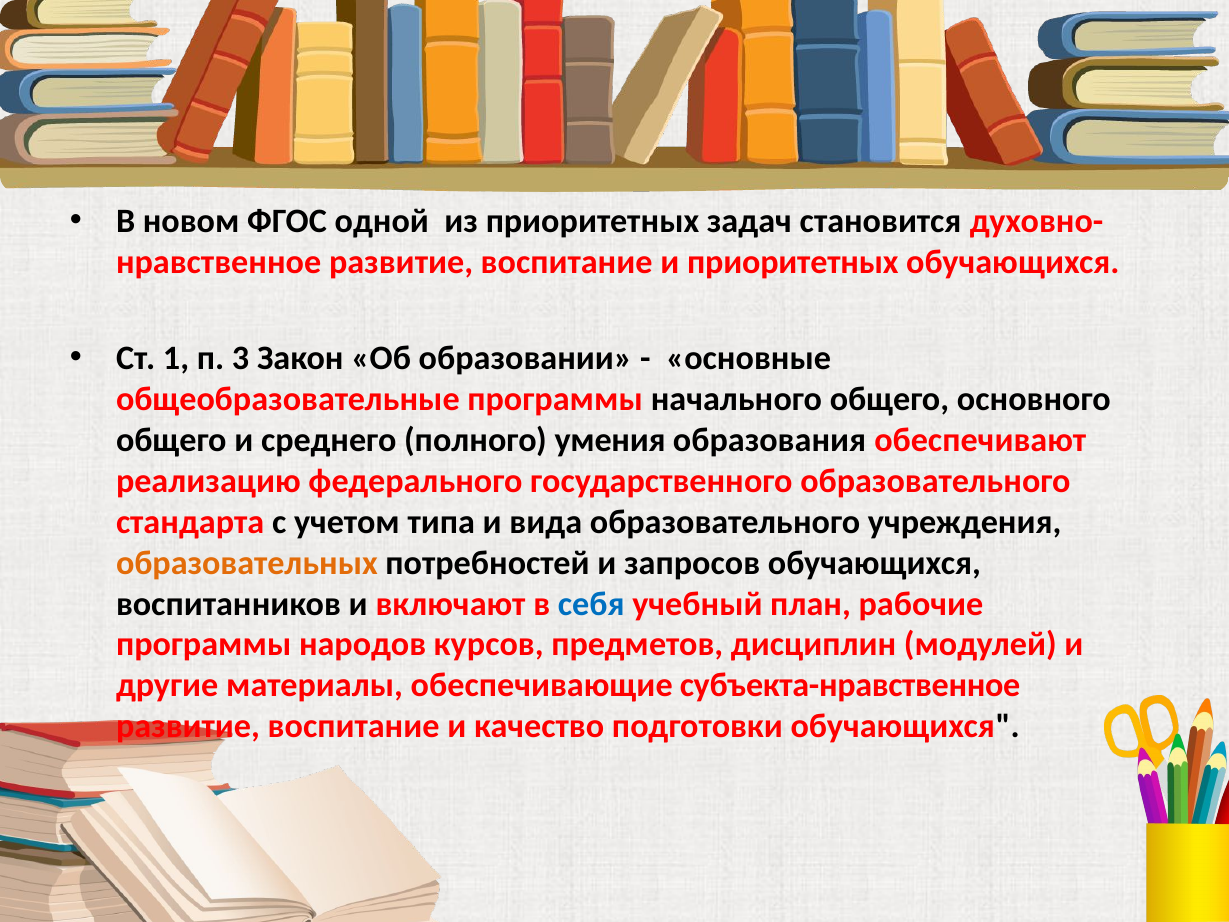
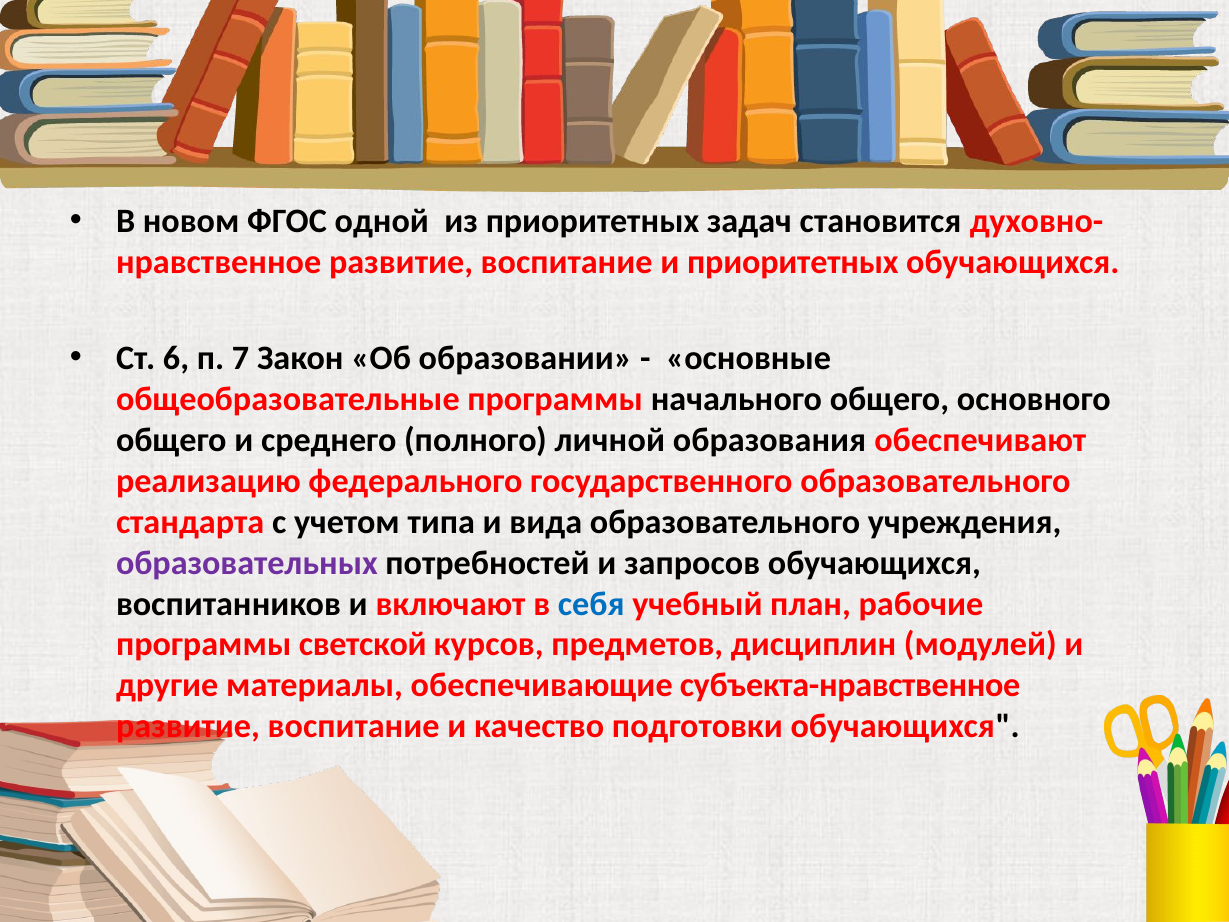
1: 1 -> 6
3: 3 -> 7
умения: умения -> личной
образовательных colour: orange -> purple
народов: народов -> светской
